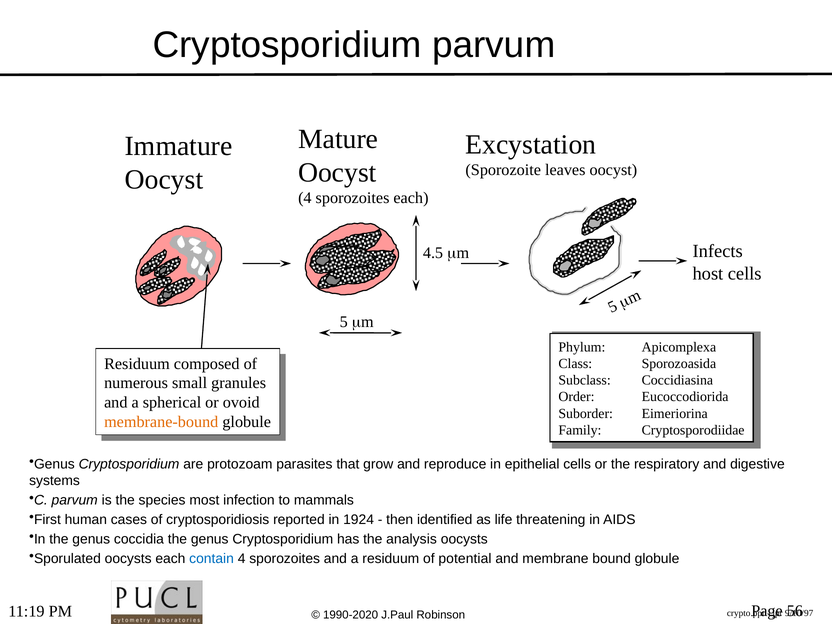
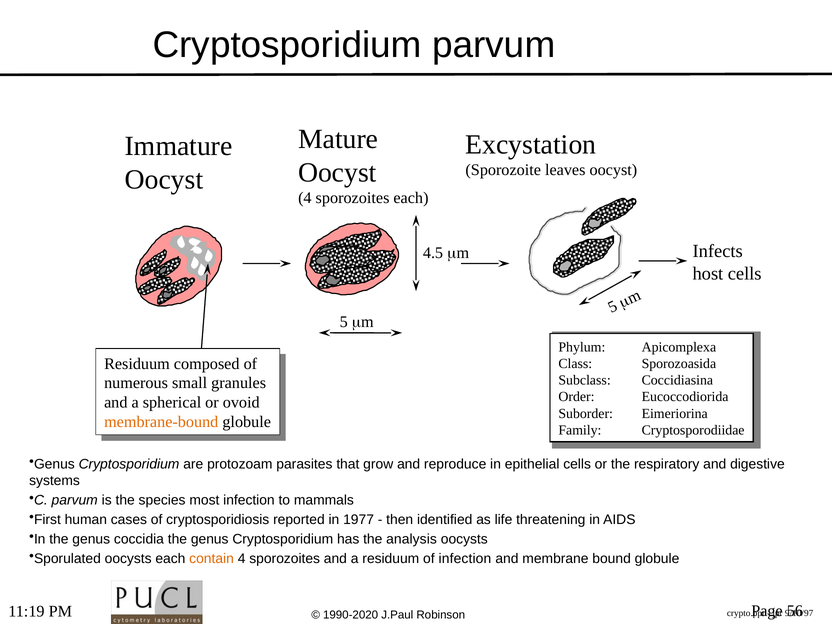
1924: 1924 -> 1977
contain colour: blue -> orange
of potential: potential -> infection
